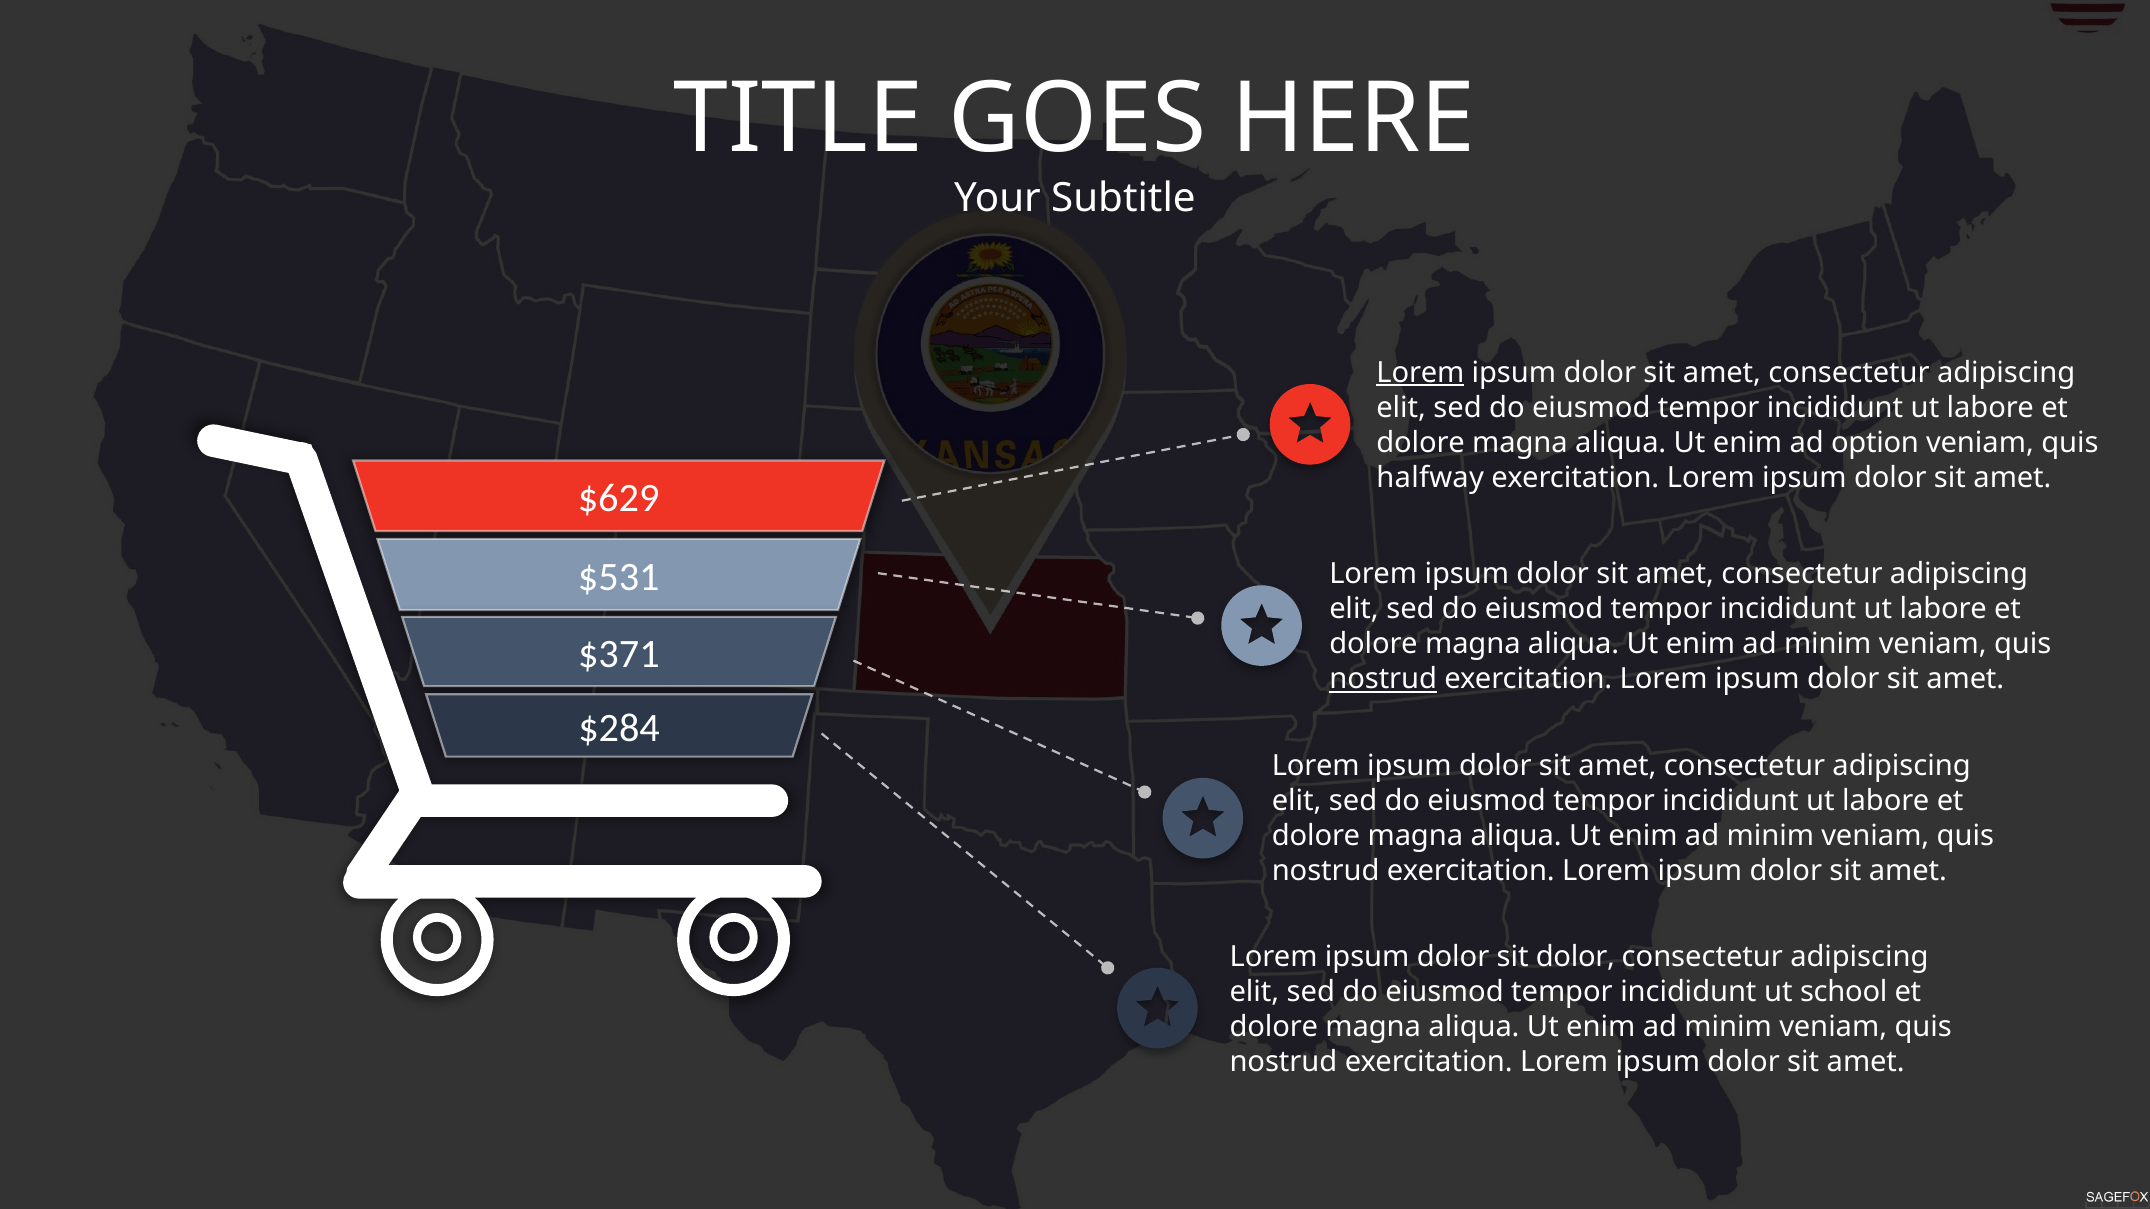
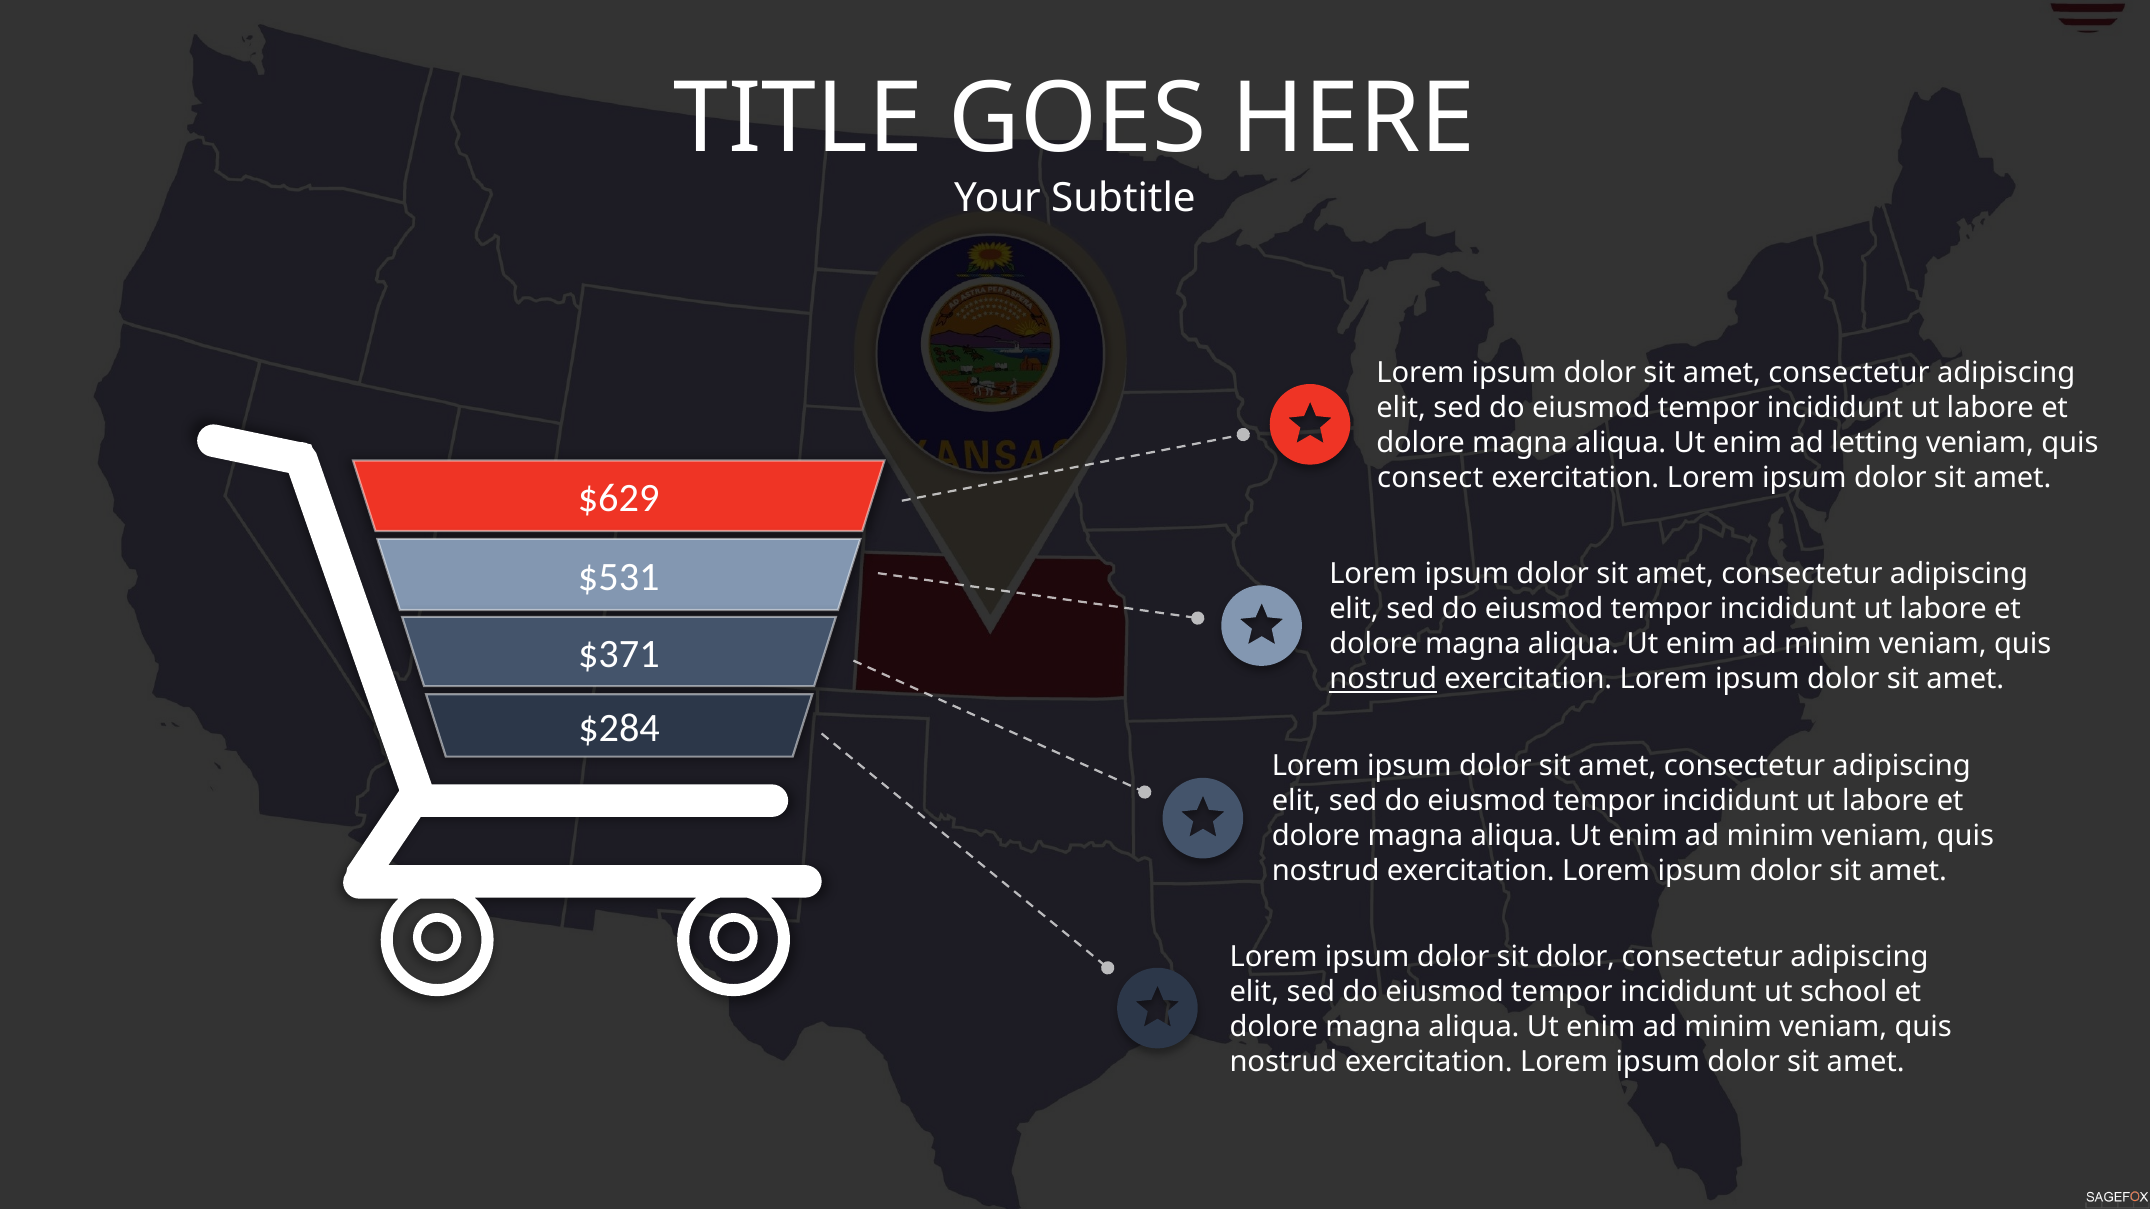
Lorem at (1420, 373) underline: present -> none
option: option -> letting
halfway: halfway -> consect
